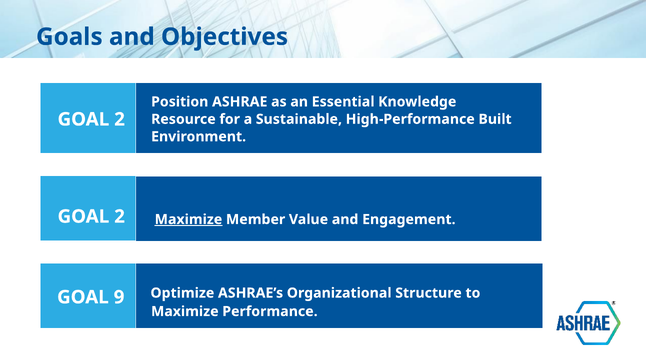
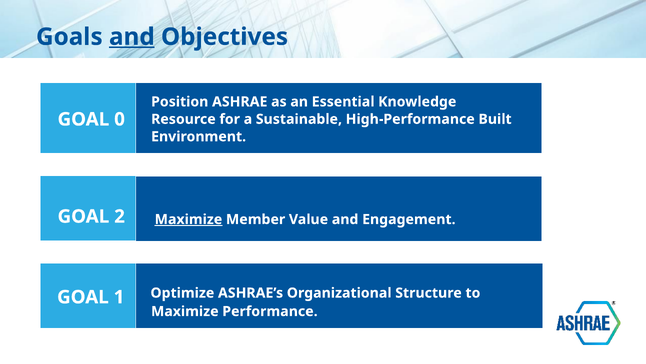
and at (132, 37) underline: none -> present
2 at (120, 119): 2 -> 0
9: 9 -> 1
